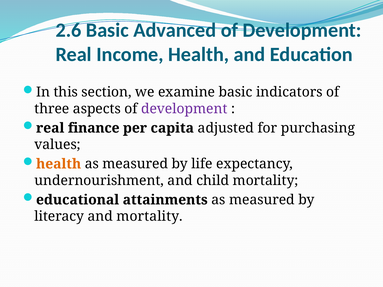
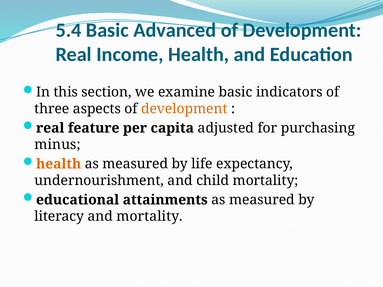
2.6: 2.6 -> 5.4
development at (184, 109) colour: purple -> orange
finance: finance -> feature
values: values -> minus
